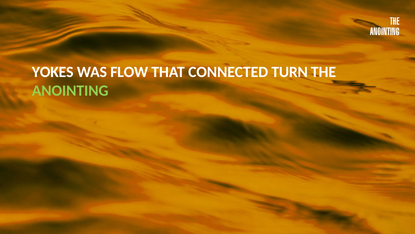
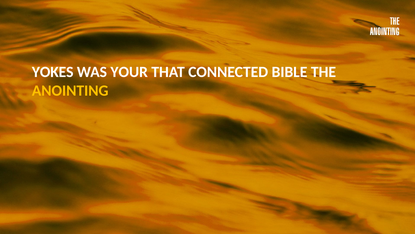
FLOW: FLOW -> YOUR
TURN: TURN -> BIBLE
ANOINTING colour: light green -> yellow
